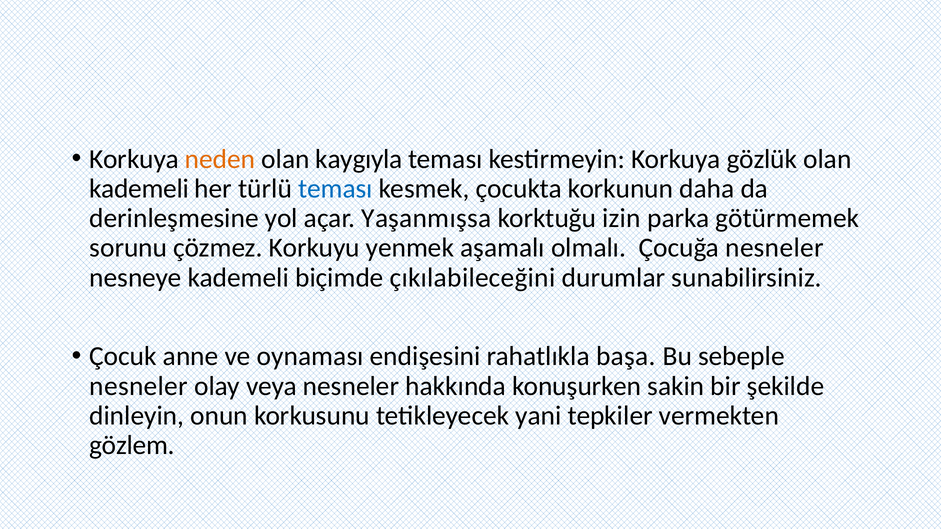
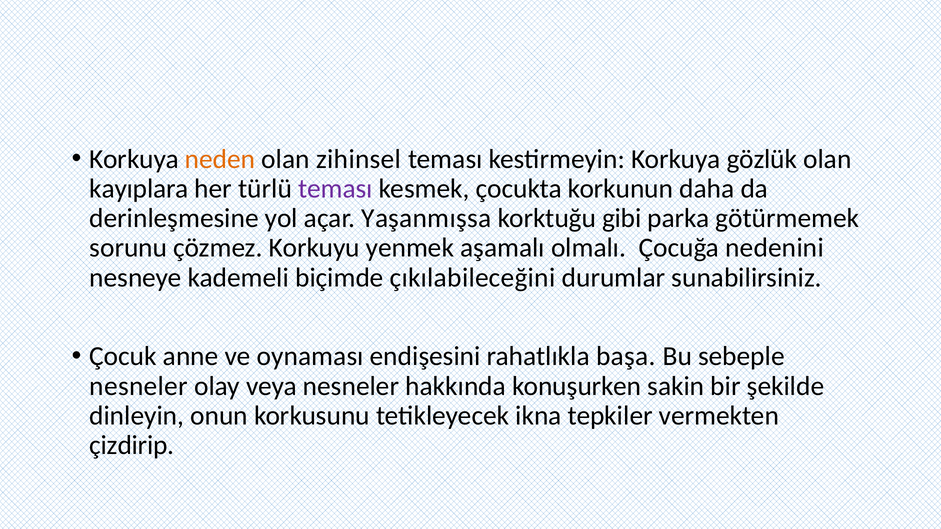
kaygıyla: kaygıyla -> zihinsel
kademeli at (139, 189): kademeli -> kayıplara
teması at (335, 189) colour: blue -> purple
izin: izin -> gibi
Çocuğa nesneler: nesneler -> nedenini
yani: yani -> ikna
gözlem: gözlem -> çizdirip
